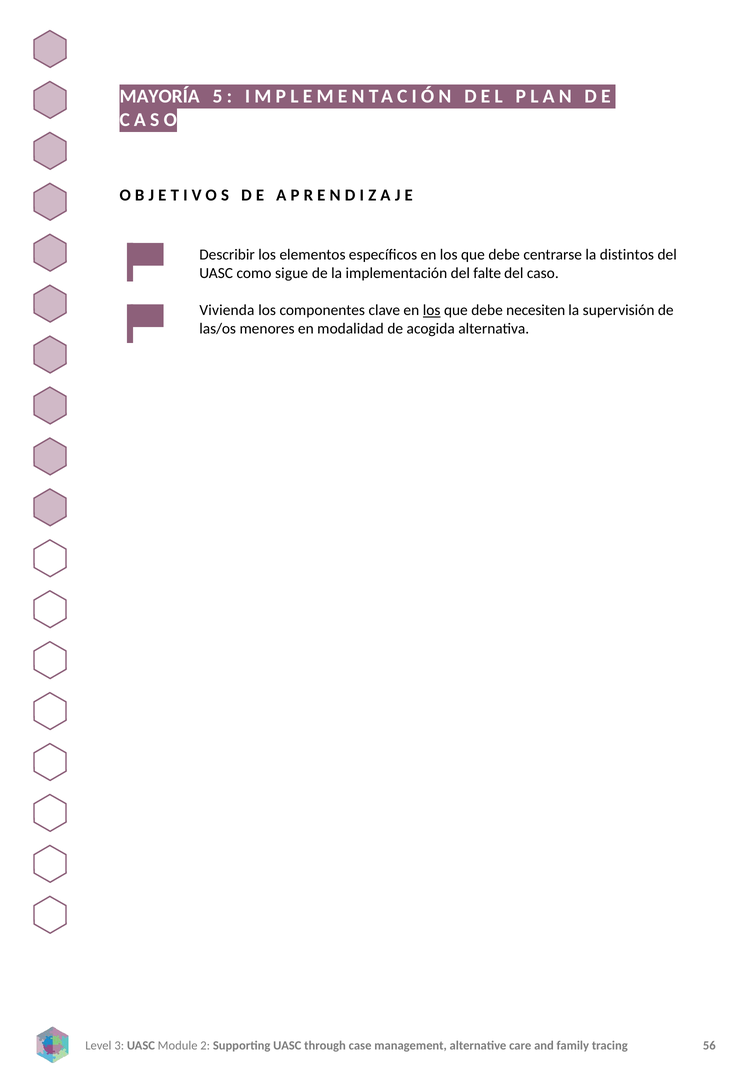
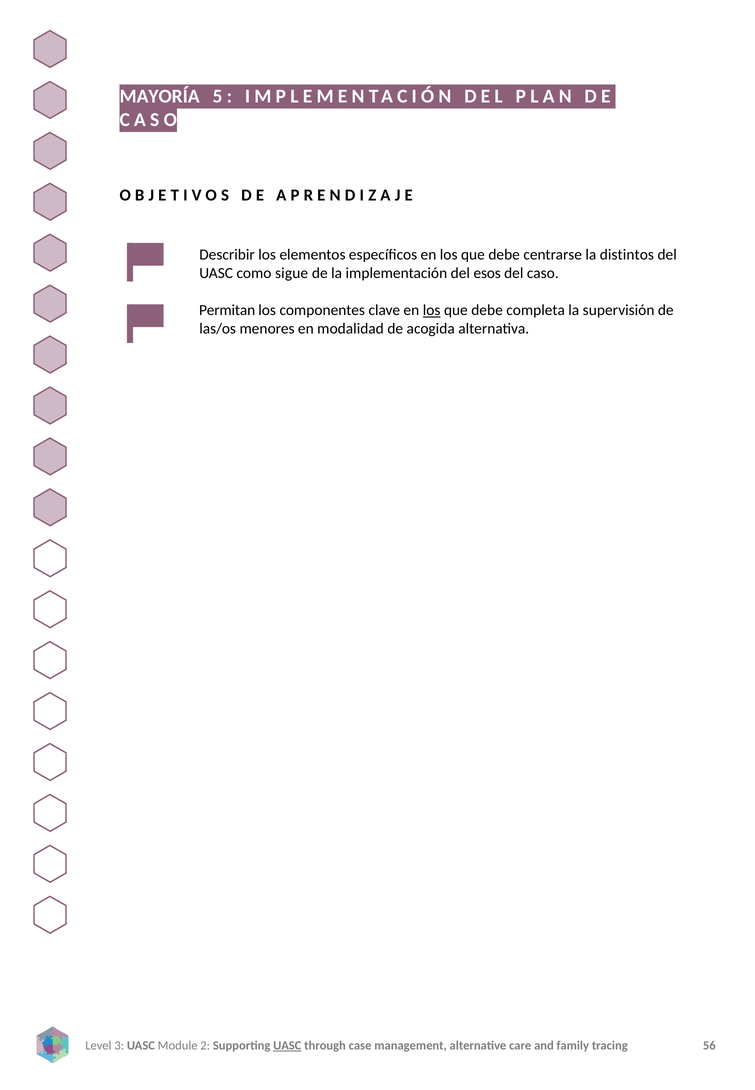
falte: falte -> esos
Vivienda: Vivienda -> Permitan
necesiten: necesiten -> completa
UASC at (287, 1046) underline: none -> present
